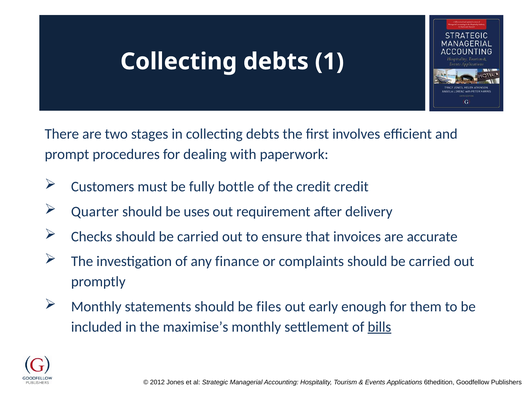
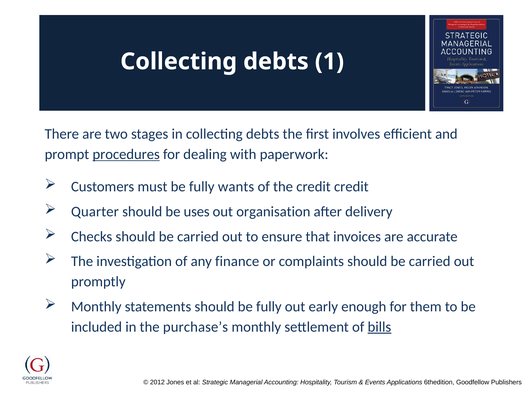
procedures underline: none -> present
bottle: bottle -> wants
requirement: requirement -> organisation
should be files: files -> fully
maximise’s: maximise’s -> purchase’s
